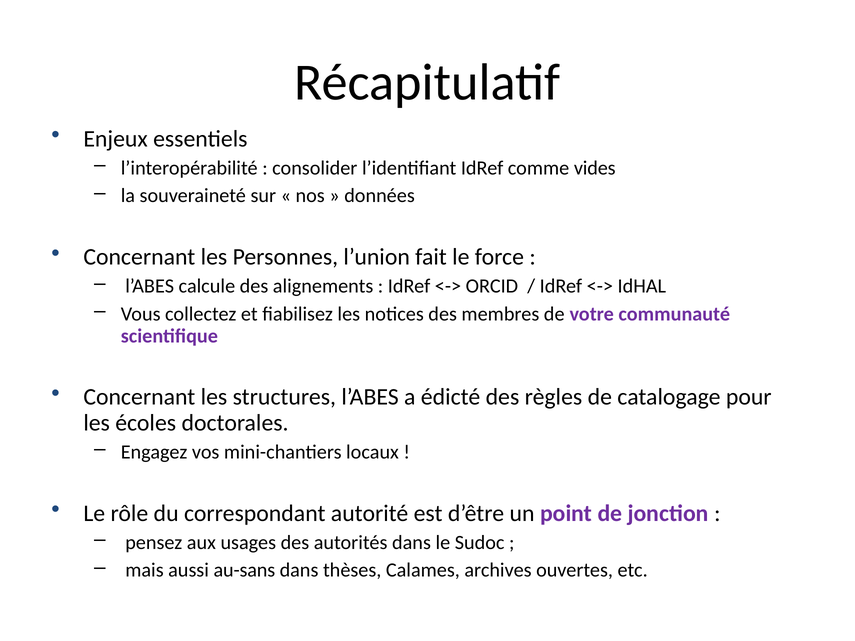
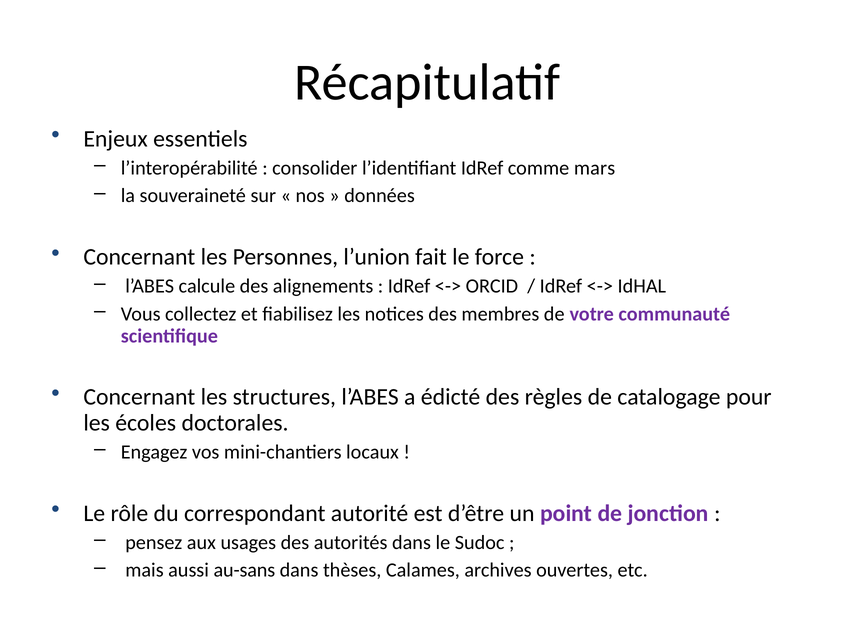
vides: vides -> mars
